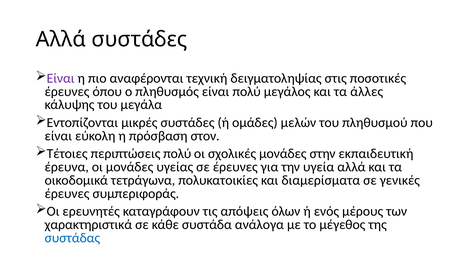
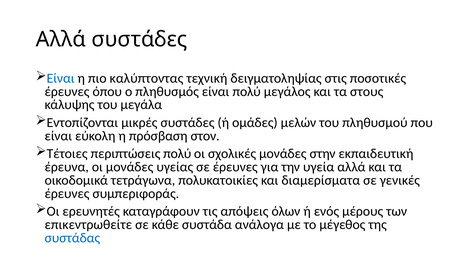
Είναι at (61, 78) colour: purple -> blue
αναφέρονται: αναφέρονται -> καλύπτοντας
άλλες: άλλες -> στους
χαρακτηριστικά: χαρακτηριστικά -> επικεντρωθείτε
